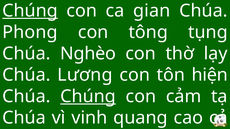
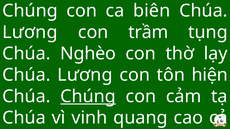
Chúng at (30, 11) underline: present -> none
gian: gian -> biên
Phong at (30, 32): Phong -> Lương
tông: tông -> trầm
